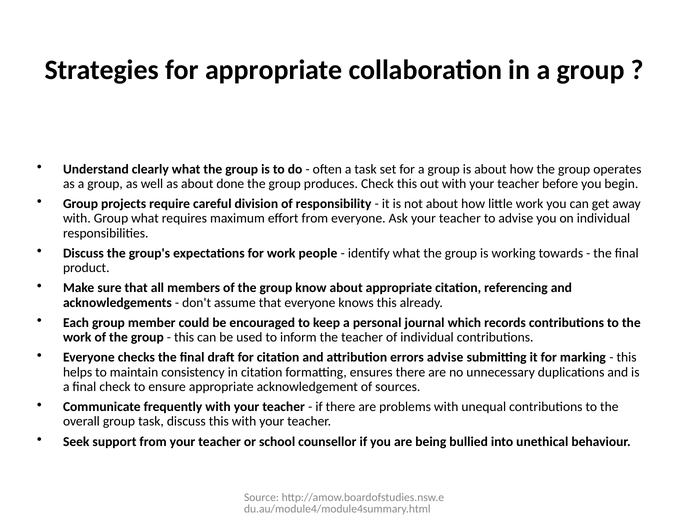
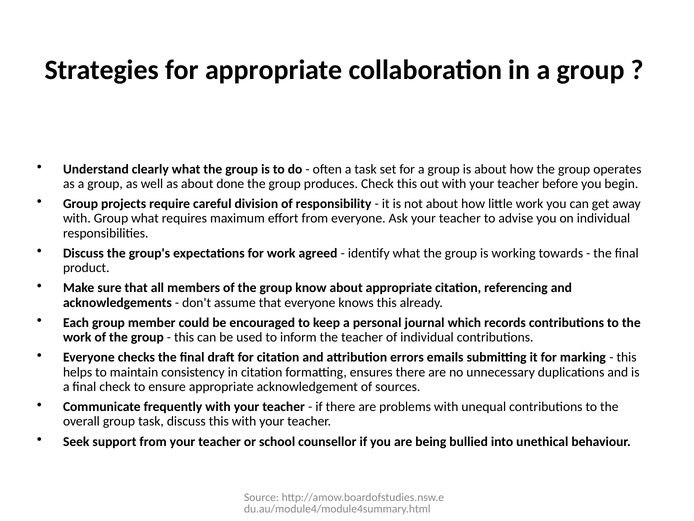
people: people -> agreed
errors advise: advise -> emails
